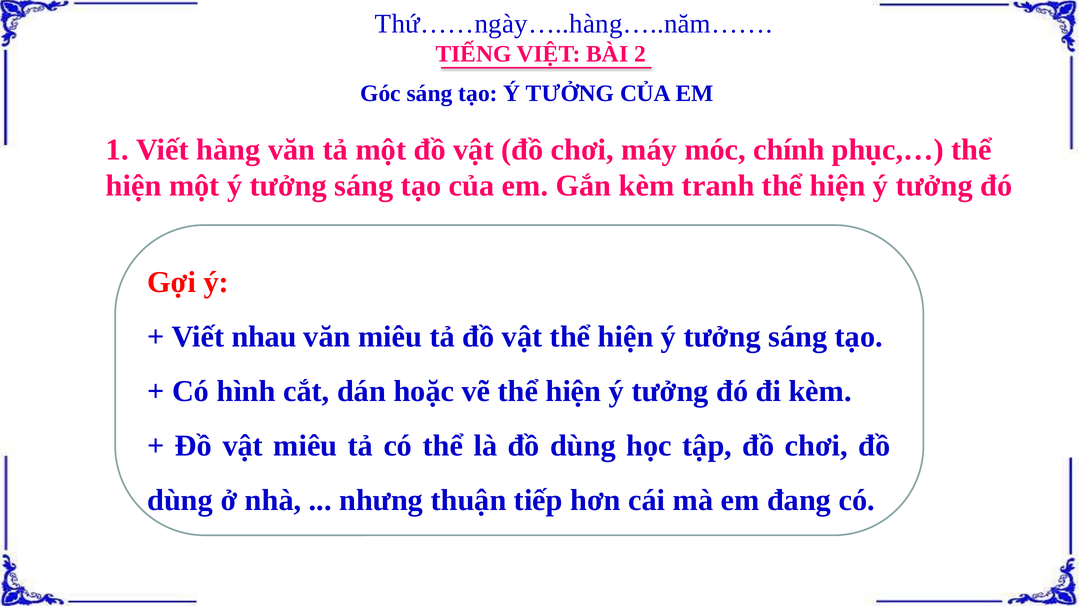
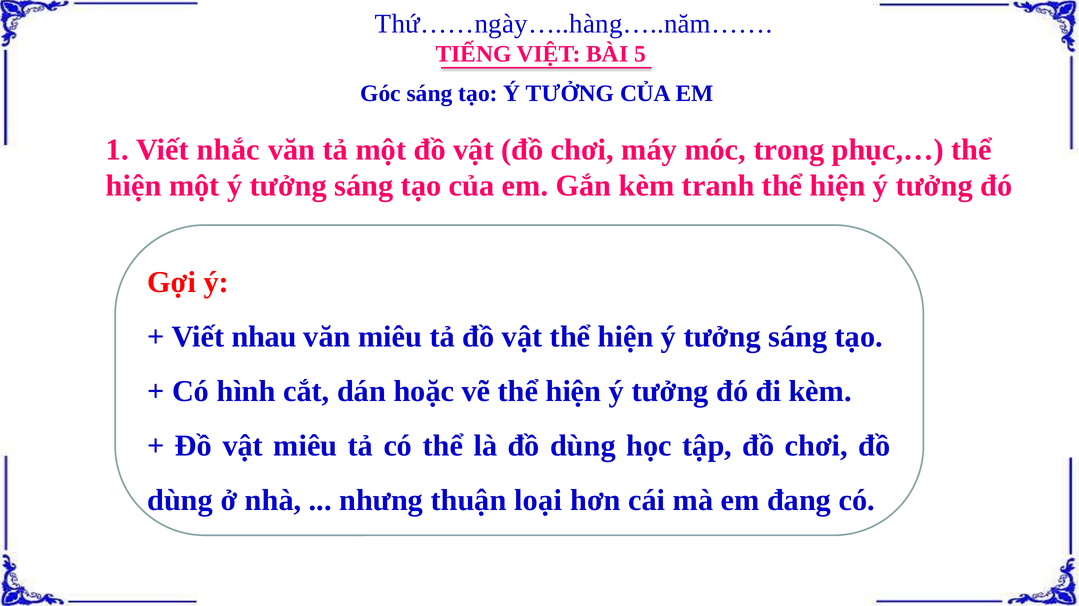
2: 2 -> 5
hàng: hàng -> nhắc
chính: chính -> trong
tiếp: tiếp -> loại
